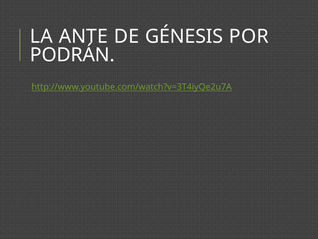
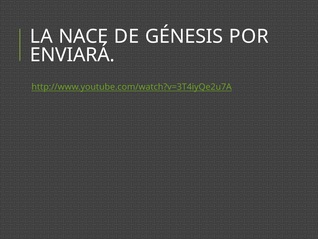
ANTE: ANTE -> NACE
PODRÁN: PODRÁN -> ENVIARÁ
